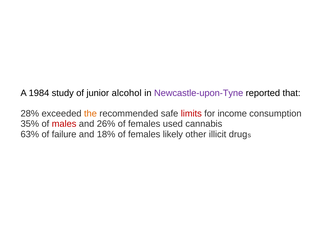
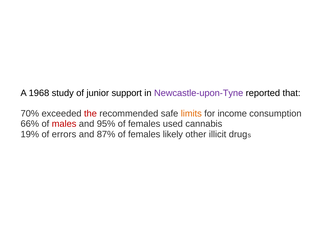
1984: 1984 -> 1968
alcohol: alcohol -> support
28%: 28% -> 70%
the colour: orange -> red
limits colour: red -> orange
35%: 35% -> 66%
26%: 26% -> 95%
63%: 63% -> 19%
failure: failure -> errors
18%: 18% -> 87%
